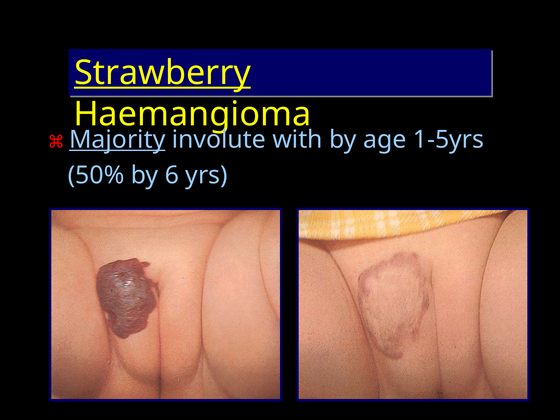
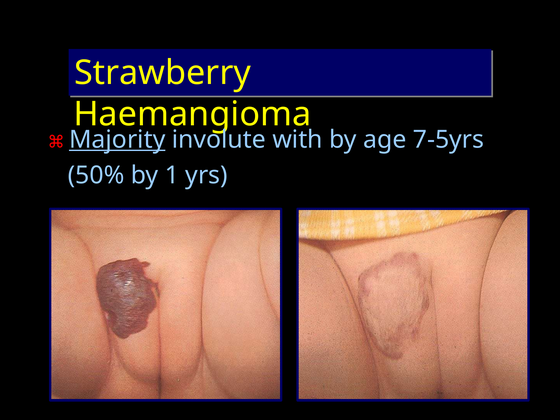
Strawberry underline: present -> none
1-5yrs: 1-5yrs -> 7-5yrs
6: 6 -> 1
